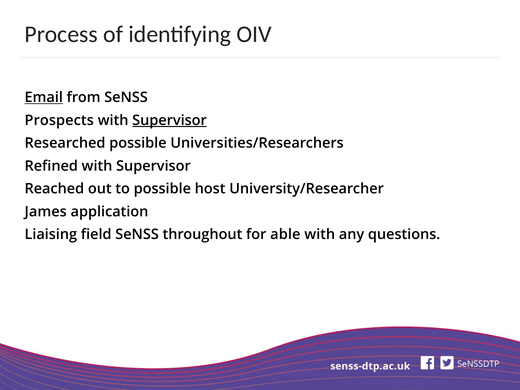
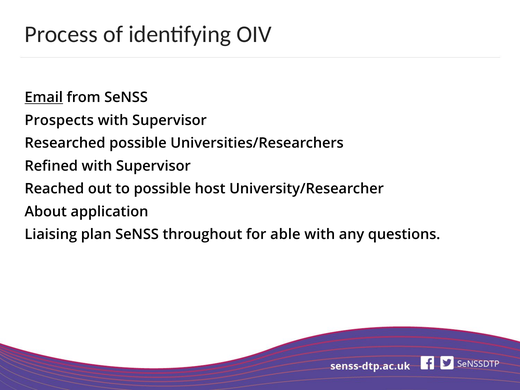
Supervisor at (170, 120) underline: present -> none
James: James -> About
field: field -> plan
